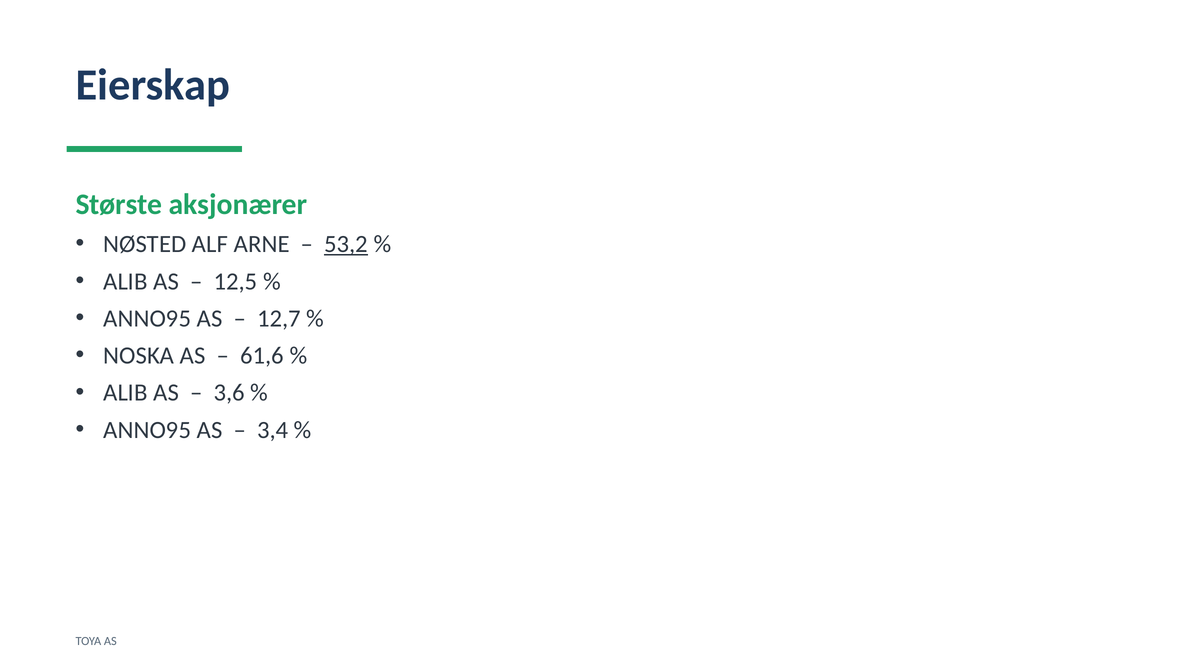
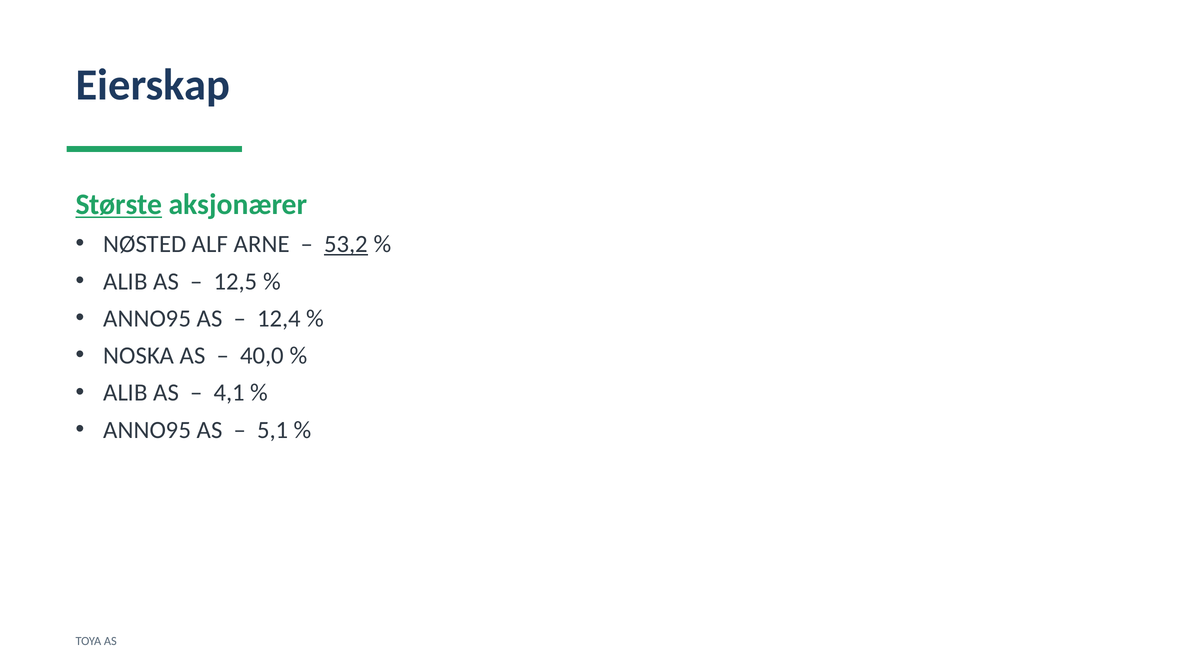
Største underline: none -> present
12,7: 12,7 -> 12,4
61,6: 61,6 -> 40,0
3,6: 3,6 -> 4,1
3,4: 3,4 -> 5,1
